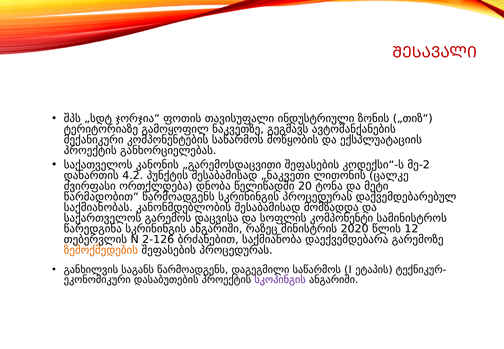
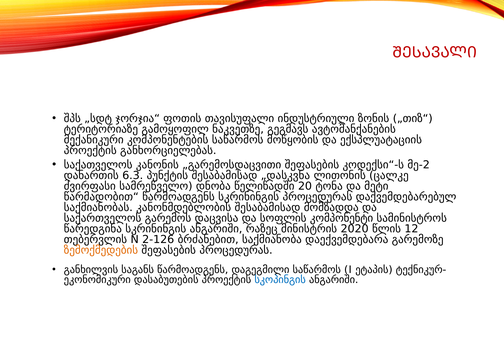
4.2: 4.2 -> 6.3
„ნაკვეთი: „ნაკვეთი -> „დასკვნა
ორთქლდება: ორთქლდება -> სამრეწველო
სკოპინგის colour: purple -> blue
